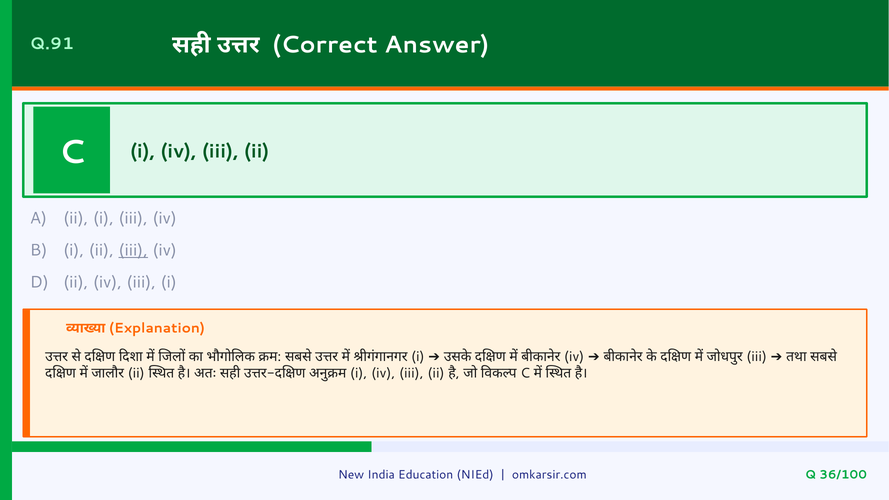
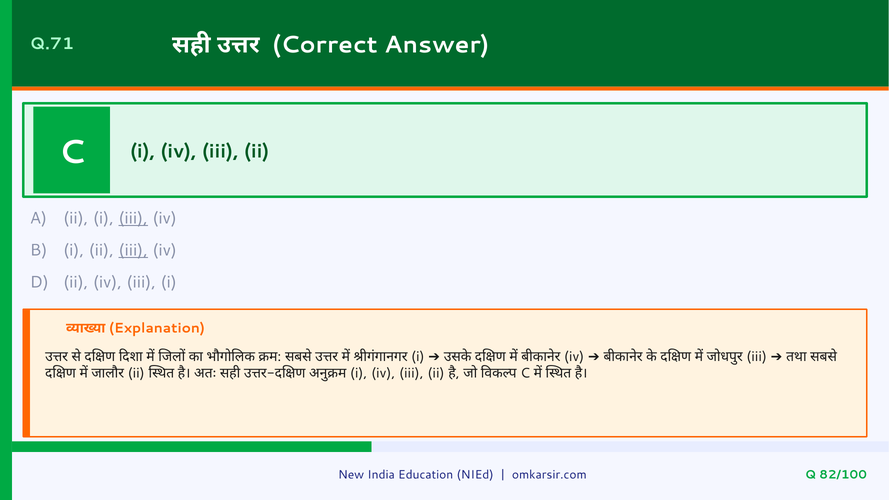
Q.91: Q.91 -> Q.71
iii at (133, 219) underline: none -> present
36/100: 36/100 -> 82/100
